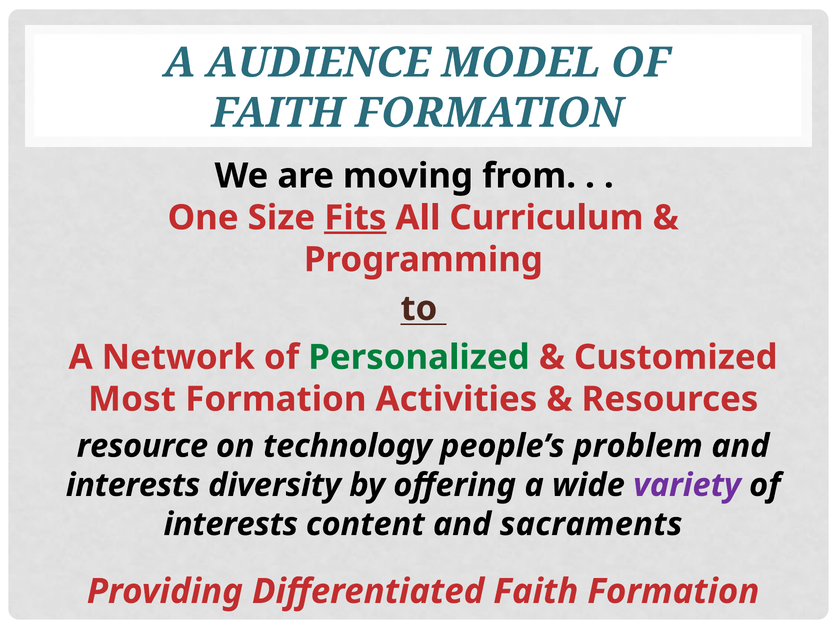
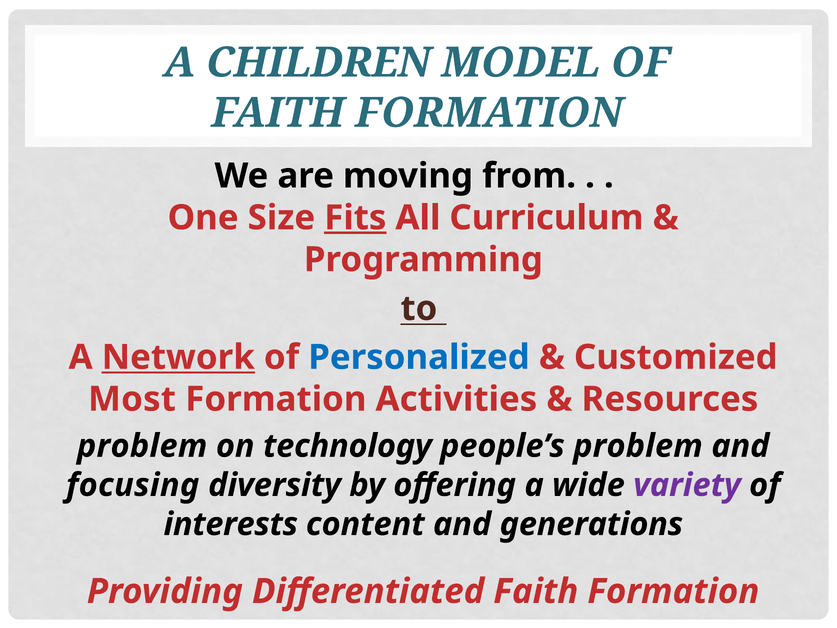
AUDIENCE: AUDIENCE -> CHILDREN
Network underline: none -> present
Personalized colour: green -> blue
resource at (142, 446): resource -> problem
interests at (133, 485): interests -> focusing
sacraments: sacraments -> generations
